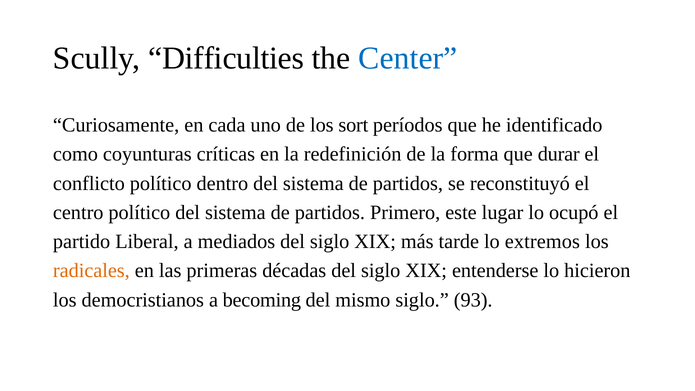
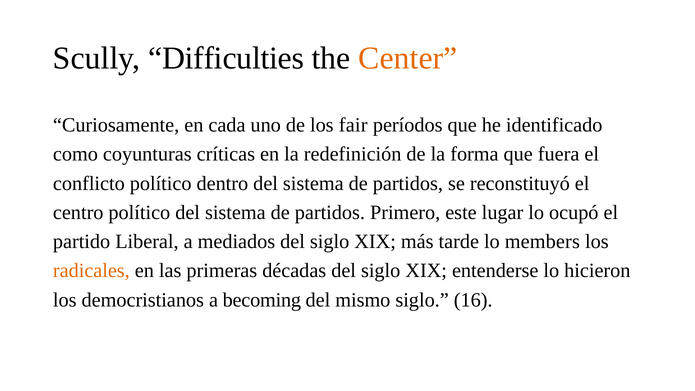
Center colour: blue -> orange
sort: sort -> fair
durar: durar -> fuera
extremos: extremos -> members
93: 93 -> 16
